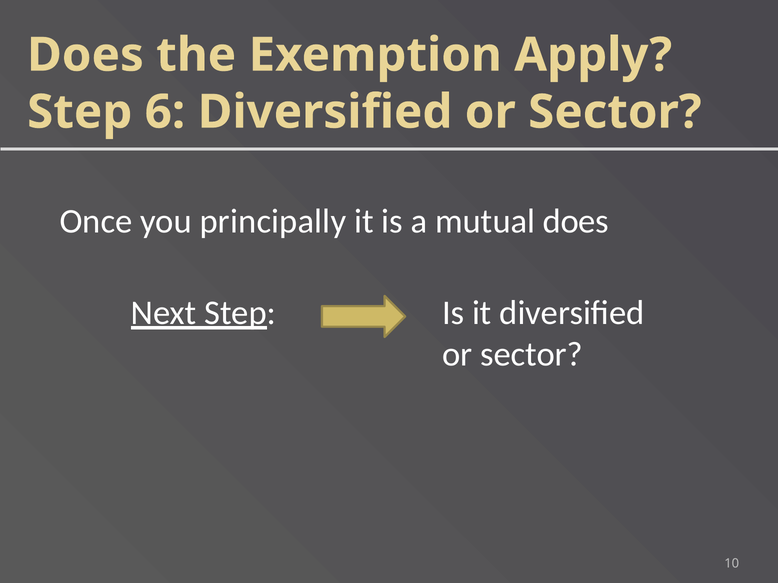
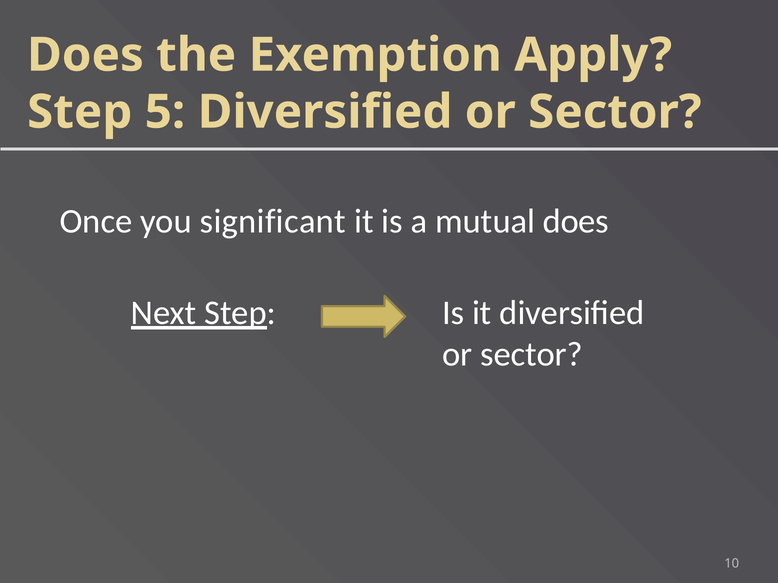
6: 6 -> 5
principally: principally -> significant
